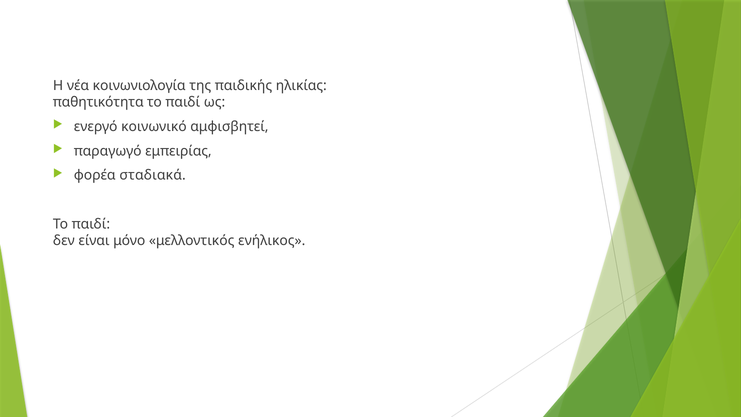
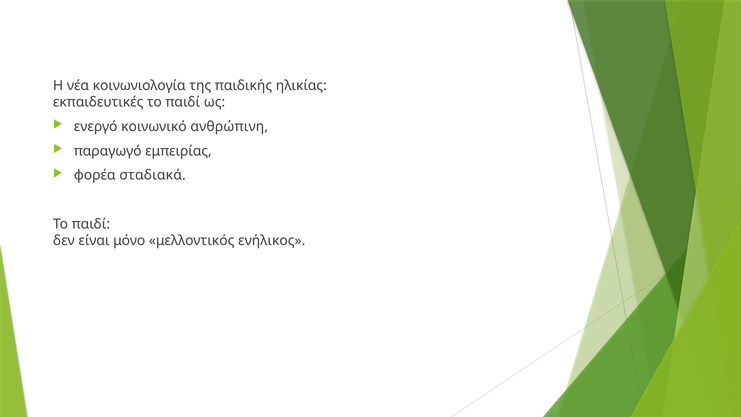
παθητικότητα: παθητικότητα -> εκπαιδευτικές
αμφισβητεί: αμφισβητεί -> ανθρώπινη
